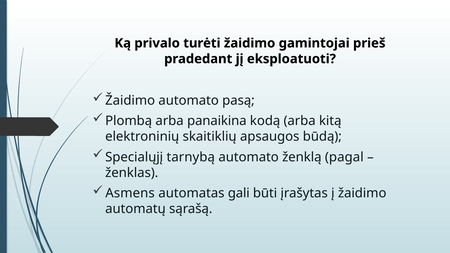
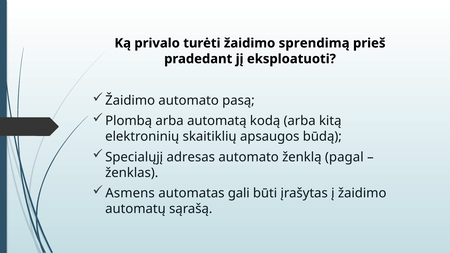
gamintojai: gamintojai -> sprendimą
panaikina: panaikina -> automatą
tarnybą: tarnybą -> adresas
